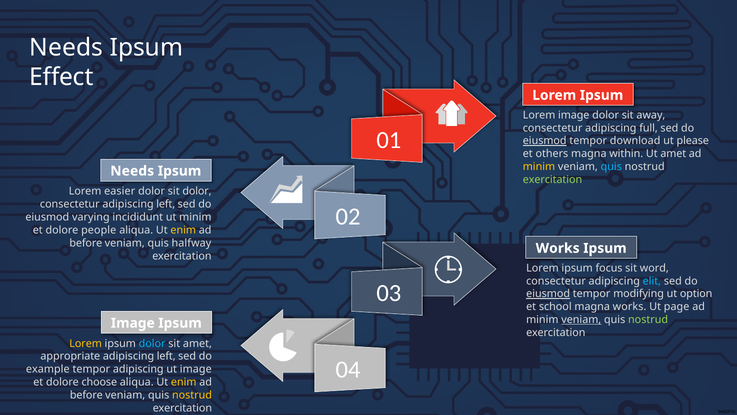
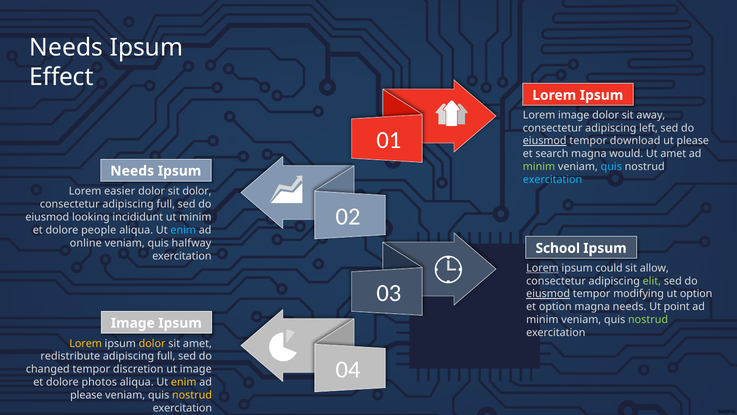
full: full -> left
others: others -> search
within: within -> would
minim at (539, 167) colour: yellow -> light green
exercitation at (552, 179) colour: light green -> light blue
consectetur adipiscing left: left -> full
varying: varying -> looking
enim at (183, 230) colour: yellow -> light blue
before at (86, 243): before -> online
Works at (558, 248): Works -> School
Lorem at (542, 268) underline: none -> present
focus: focus -> could
word: word -> allow
elit colour: light blue -> light green
et school: school -> option
magna works: works -> needs
page: page -> point
veniam at (581, 319) underline: present -> none
dolor at (152, 343) colour: light blue -> yellow
appropriate: appropriate -> redistribute
left at (166, 356): left -> full
example: example -> changed
tempor adipiscing: adipiscing -> discretion
choose: choose -> photos
before at (86, 395): before -> please
